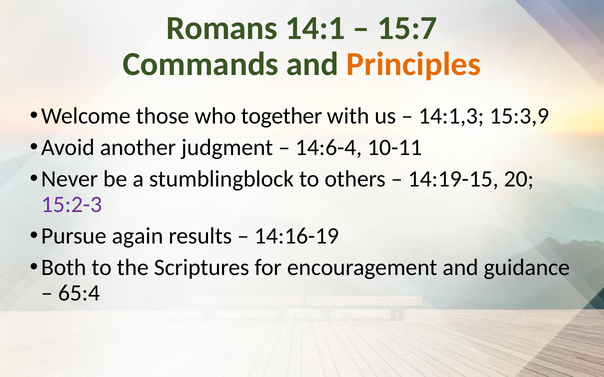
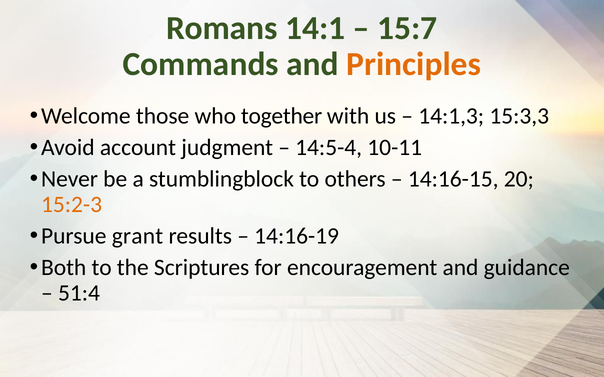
15:3,9: 15:3,9 -> 15:3,3
another: another -> account
14:6-4: 14:6-4 -> 14:5-4
14:19-15: 14:19-15 -> 14:16-15
15:2-3 colour: purple -> orange
again: again -> grant
65:4: 65:4 -> 51:4
